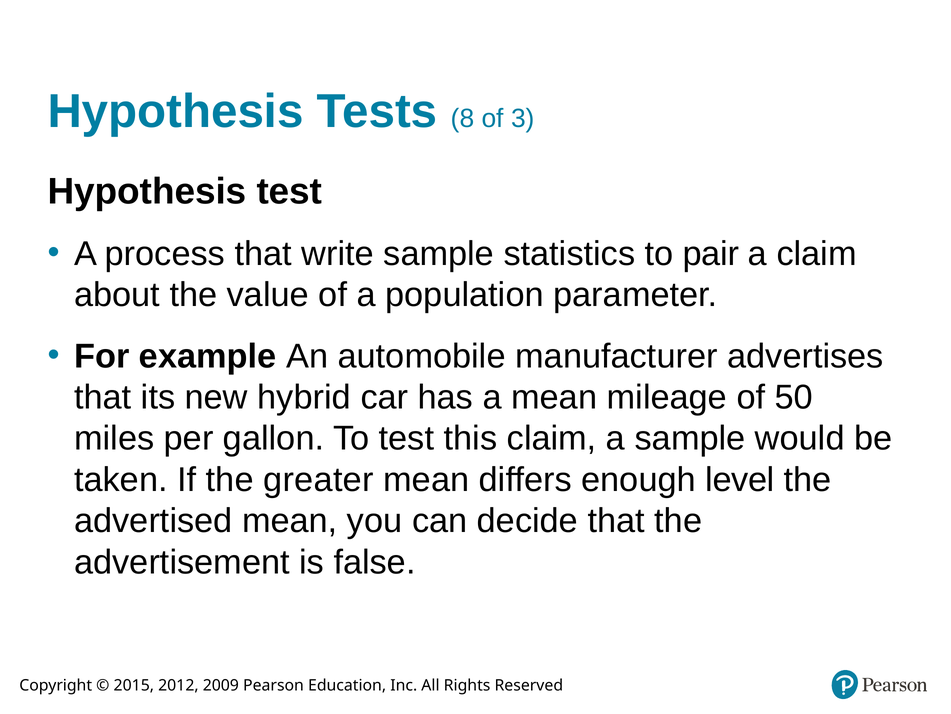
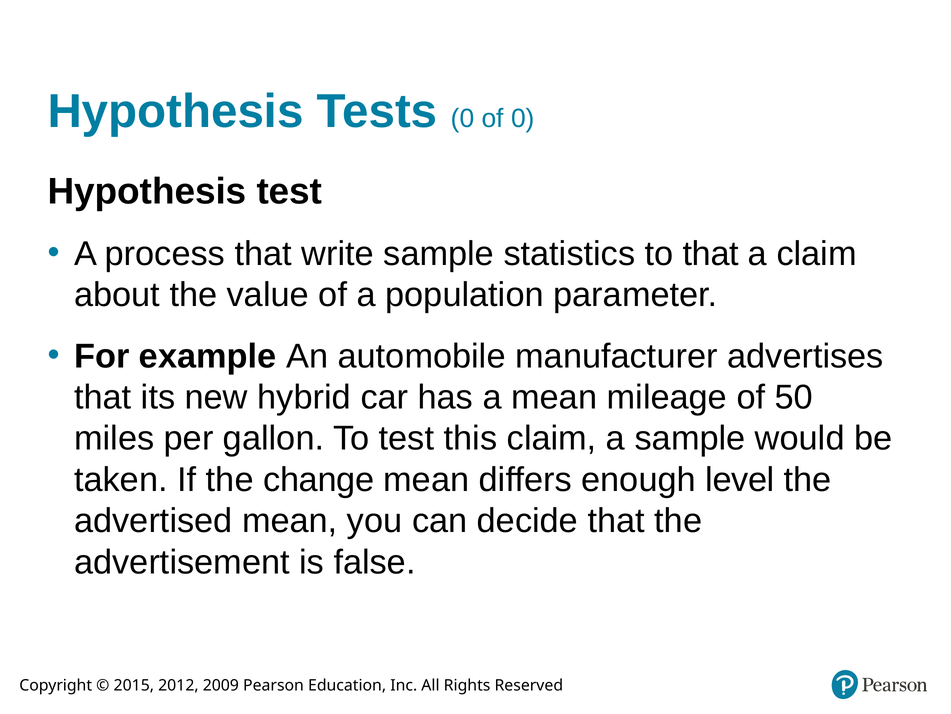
Tests 8: 8 -> 0
of 3: 3 -> 0
to pair: pair -> that
greater: greater -> change
